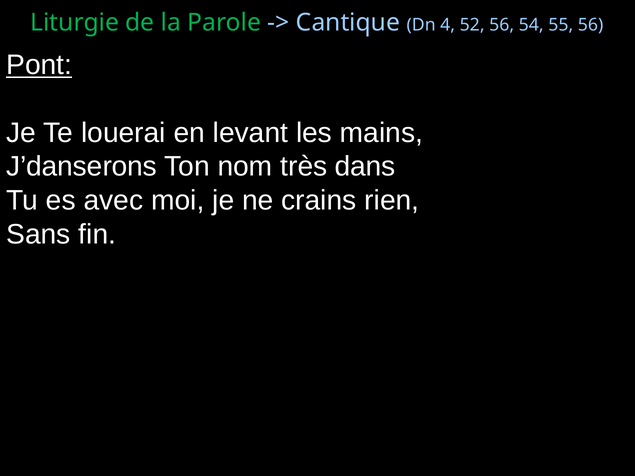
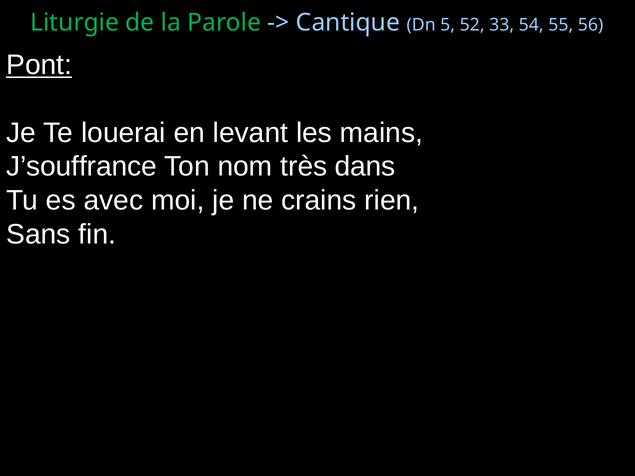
4: 4 -> 5
52 56: 56 -> 33
J’danserons: J’danserons -> J’souffrance
